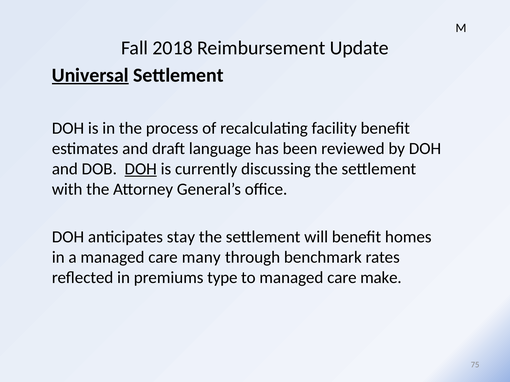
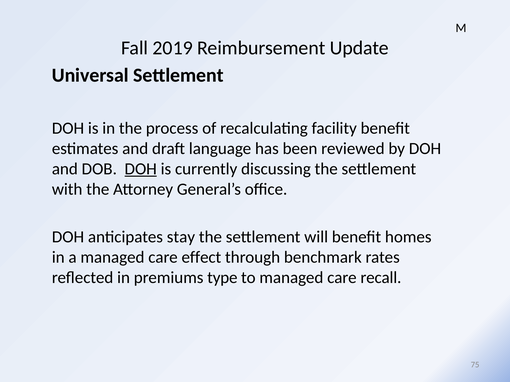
2018: 2018 -> 2019
Universal underline: present -> none
many: many -> effect
make: make -> recall
